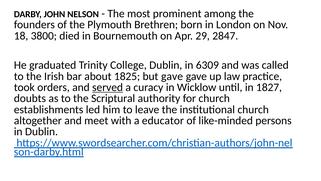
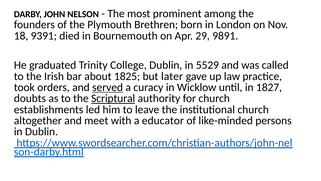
3800: 3800 -> 9391
2847: 2847 -> 9891
6309: 6309 -> 5529
but gave: gave -> later
Scriptural underline: none -> present
